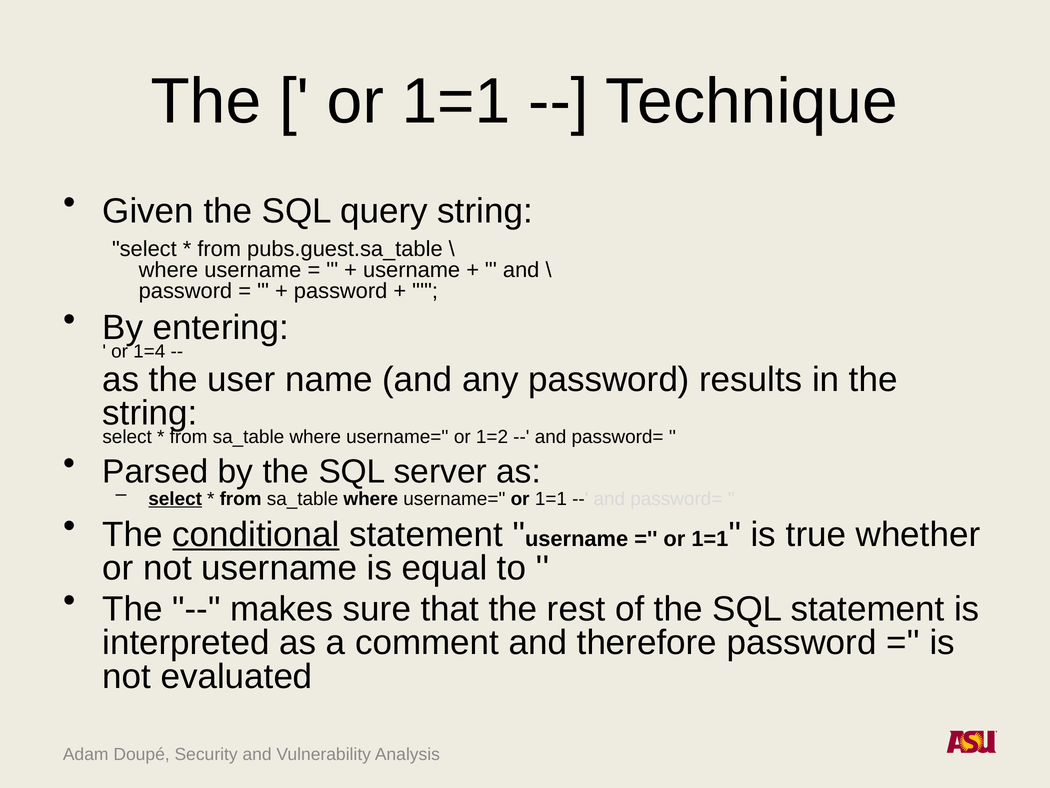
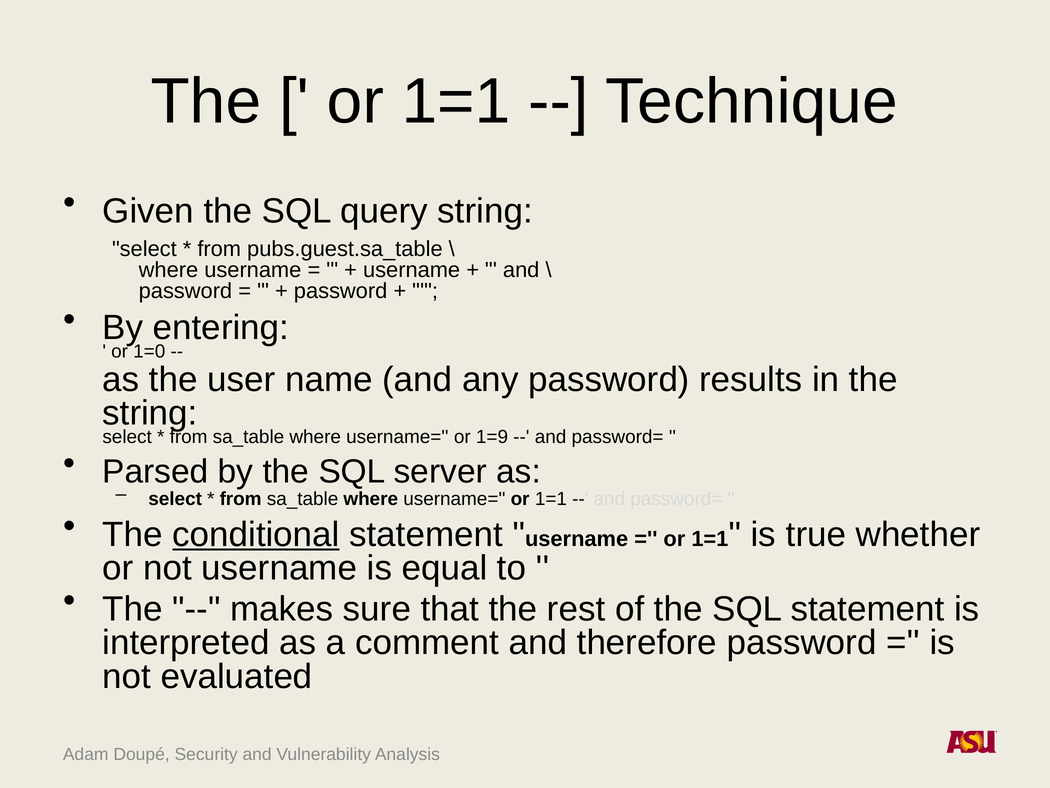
1=4: 1=4 -> 1=0
1=2: 1=2 -> 1=9
select at (175, 498) underline: present -> none
